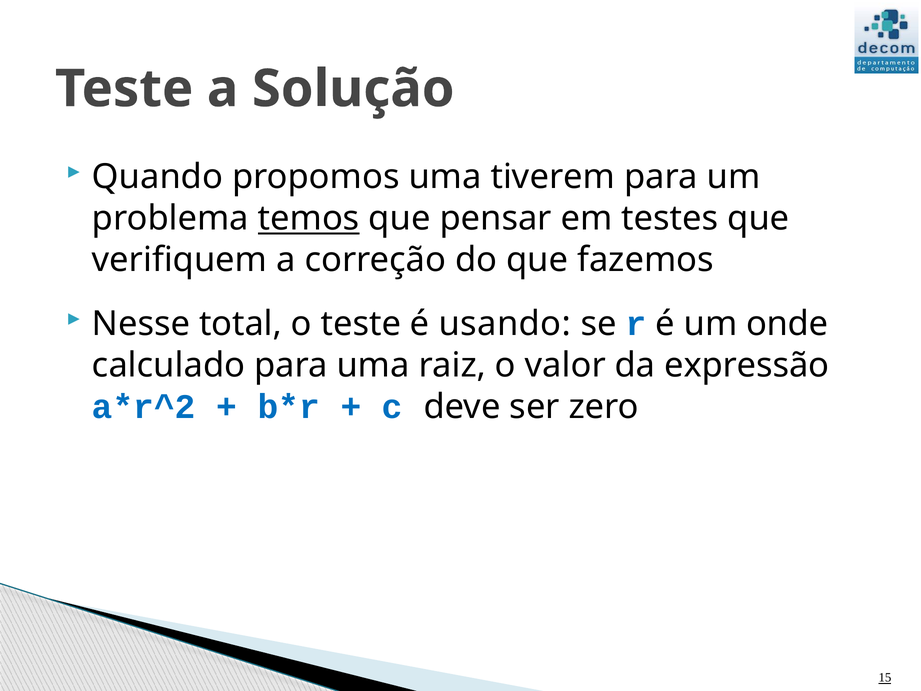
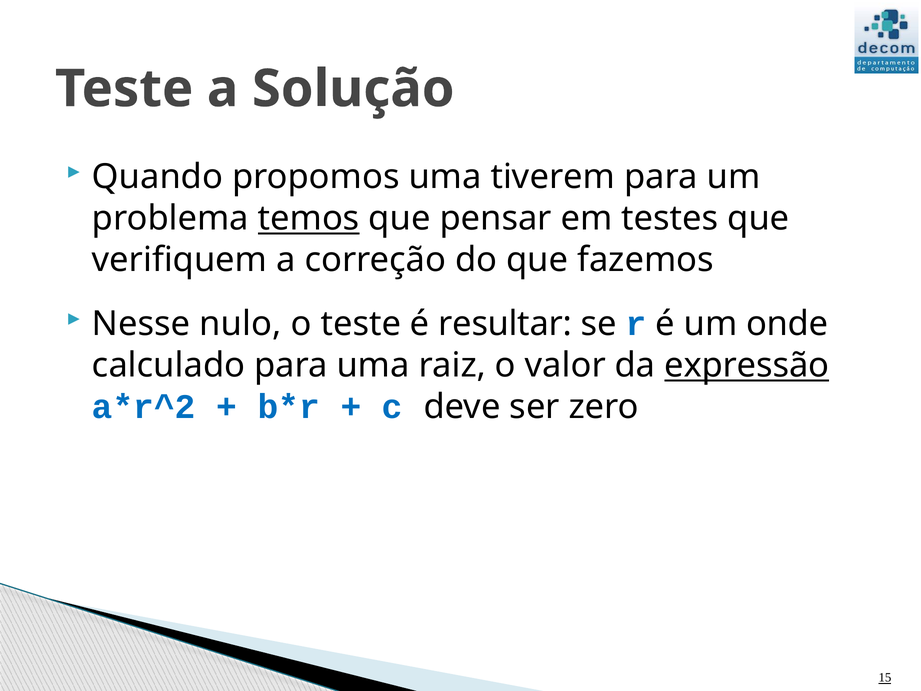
total: total -> nulo
usando: usando -> resultar
expressão underline: none -> present
